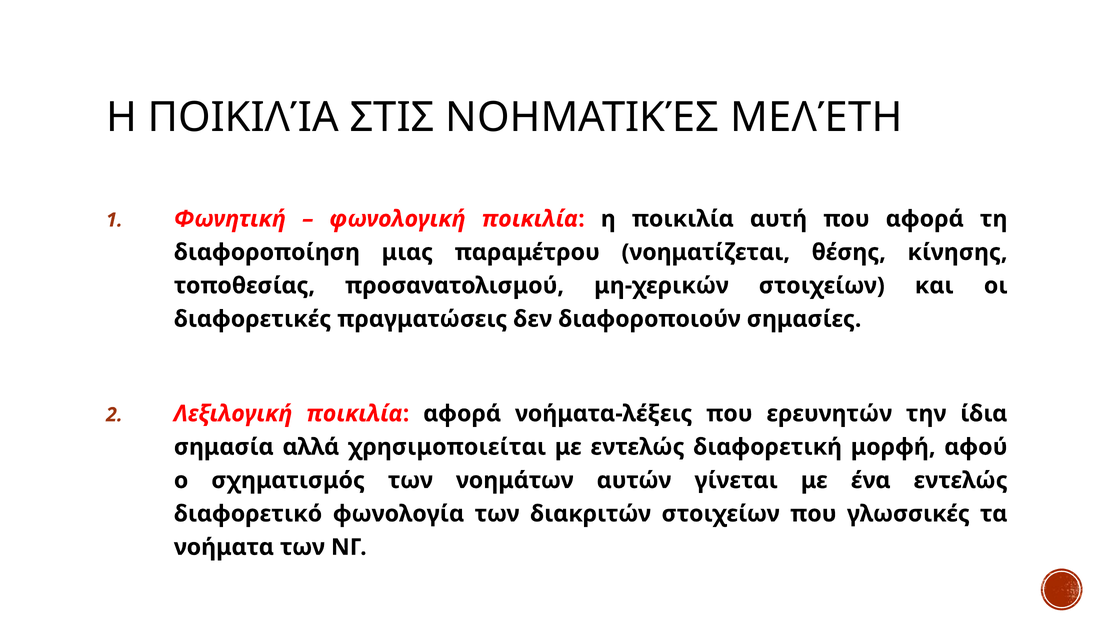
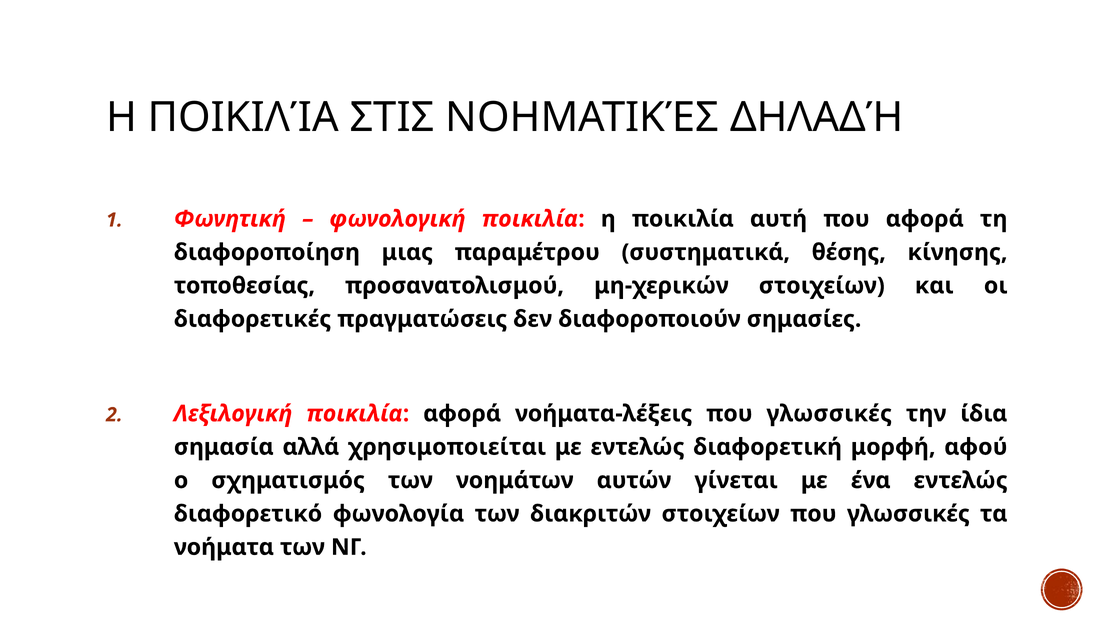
ΜΕΛΈΤΗ: ΜΕΛΈΤΗ -> ΔΗΛΑΔΉ
νοηματίζεται: νοηματίζεται -> συστηματικά
νοήματα-λέξεις που ερευνητών: ερευνητών -> γλωσσικές
